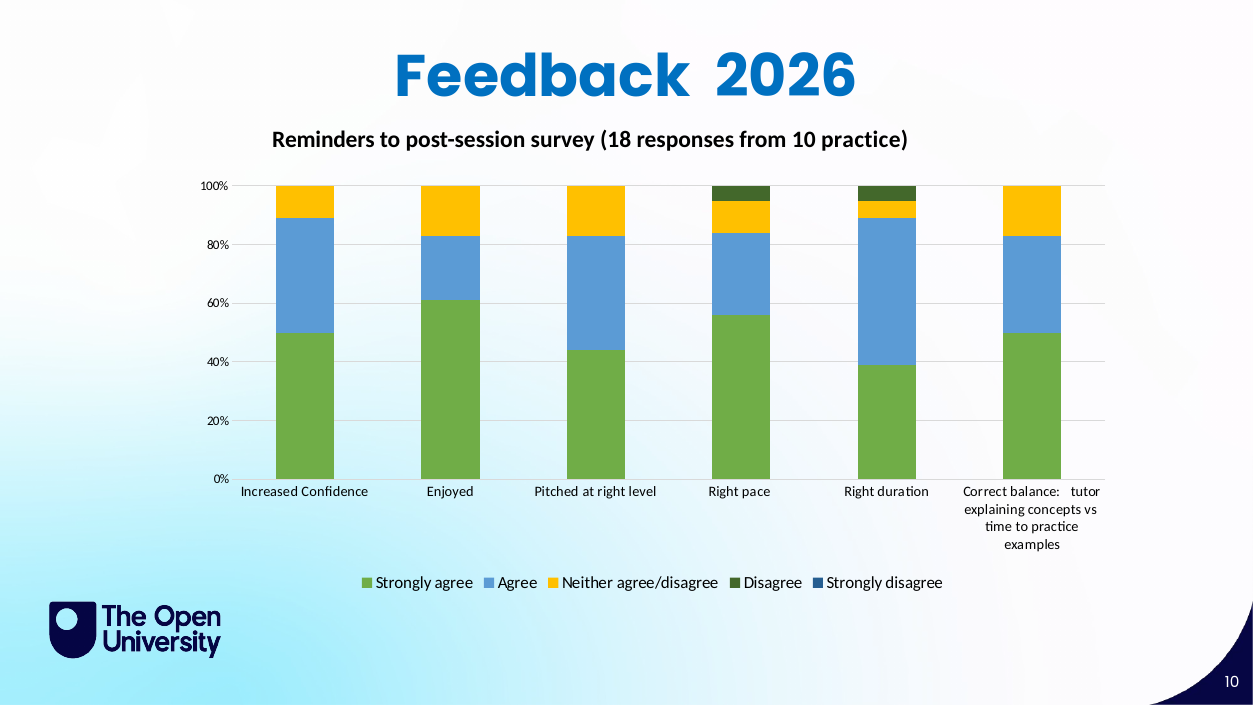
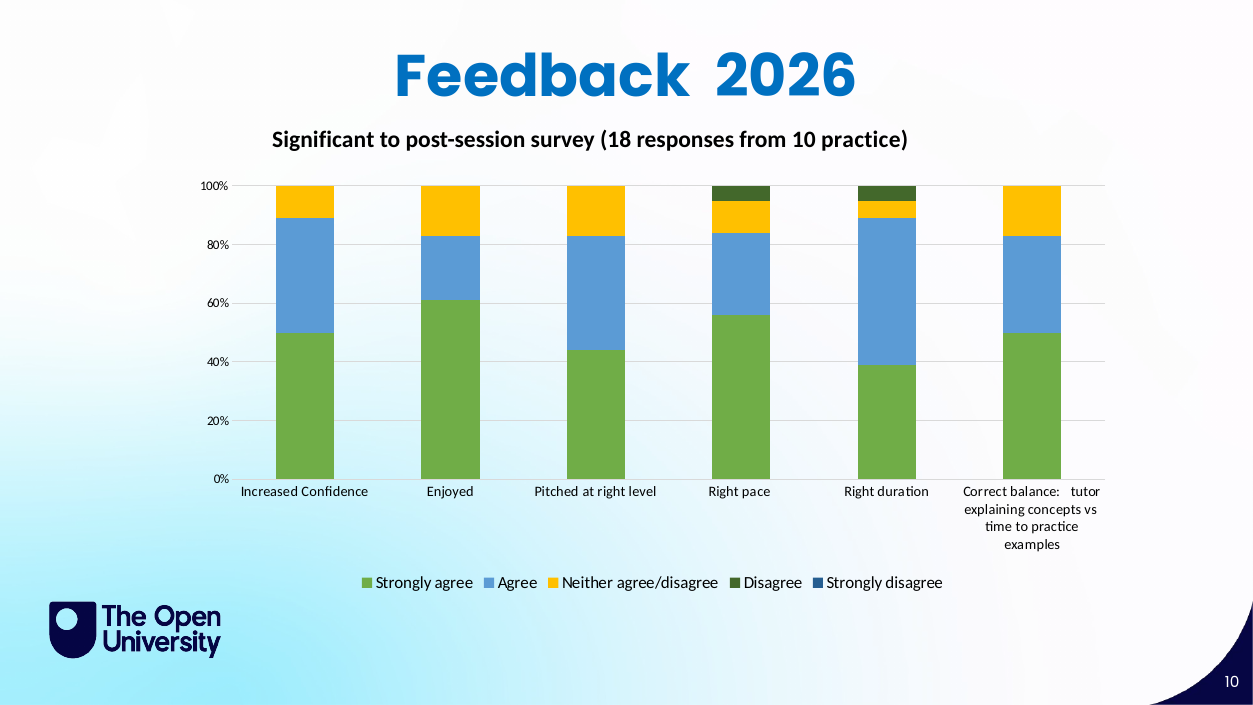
Reminders: Reminders -> Significant
